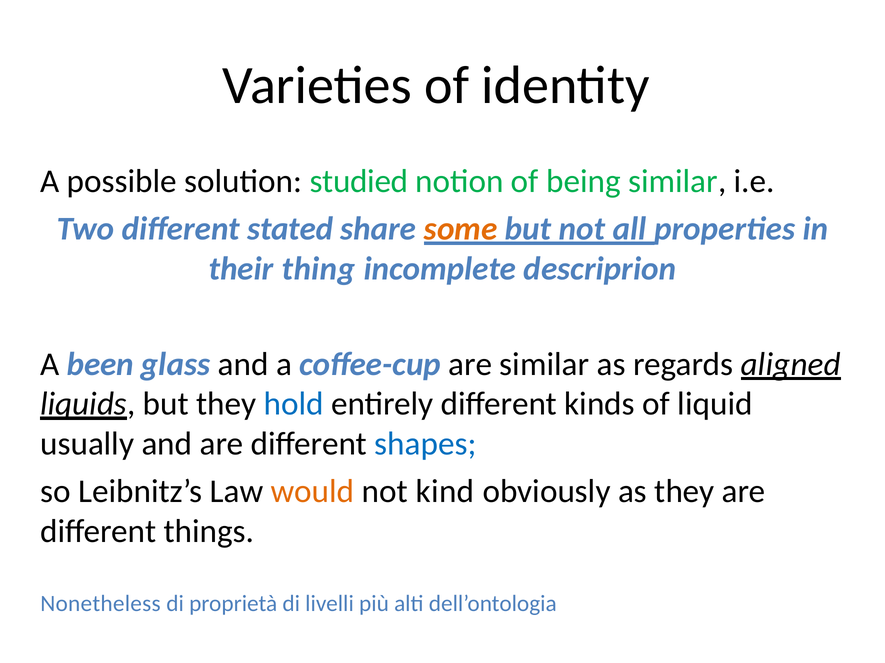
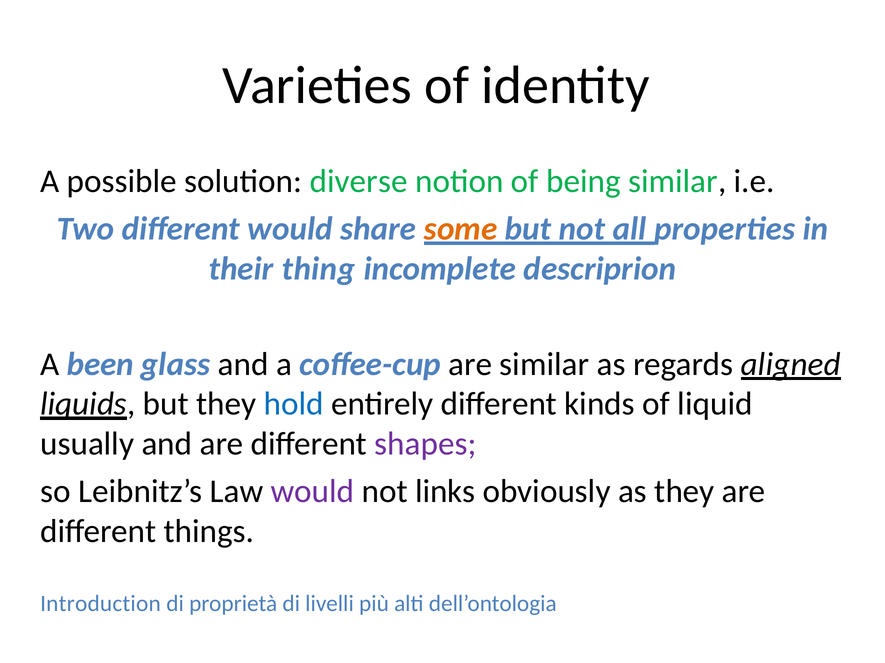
studied: studied -> diverse
different stated: stated -> would
shapes colour: blue -> purple
would at (313, 492) colour: orange -> purple
kind: kind -> links
Nonetheless: Nonetheless -> Introduction
